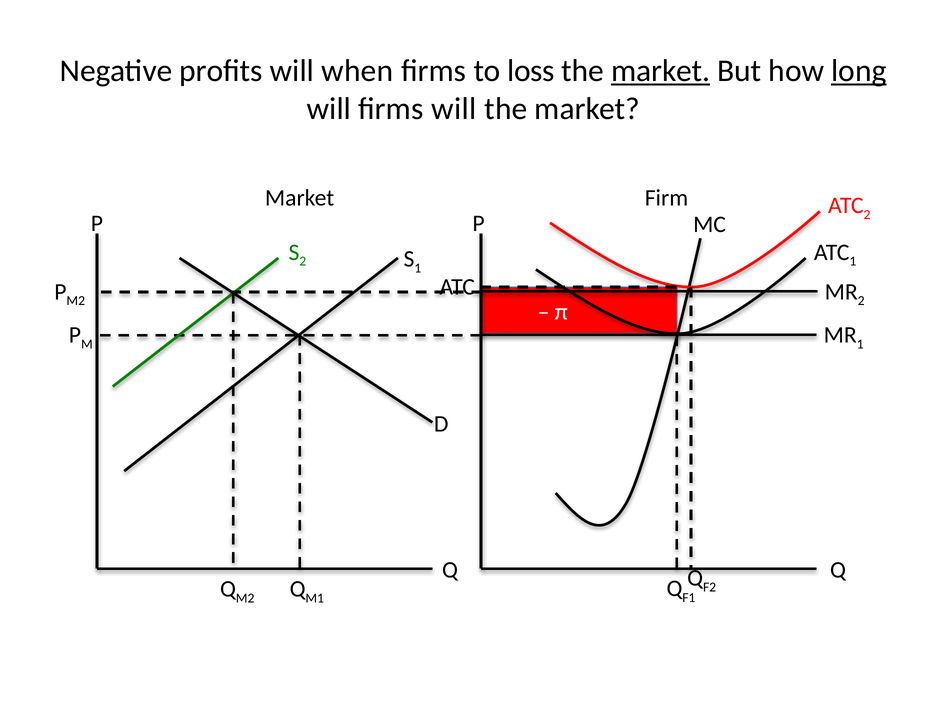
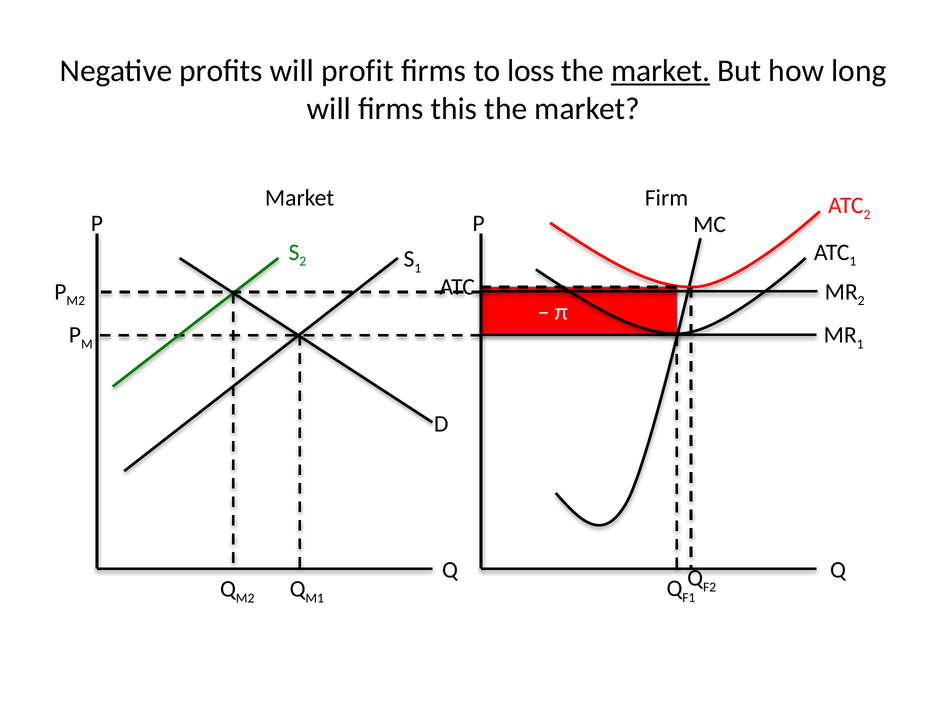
when: when -> profit
long underline: present -> none
firms will: will -> this
